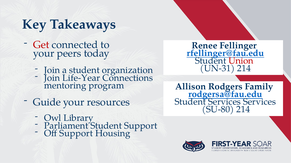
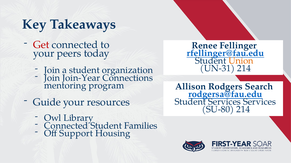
Union colour: red -> orange
Life-Year: Life-Year -> Join-Year
Family: Family -> Search
Parliament at (66, 126): Parliament -> Connected
Student Support: Support -> Families
